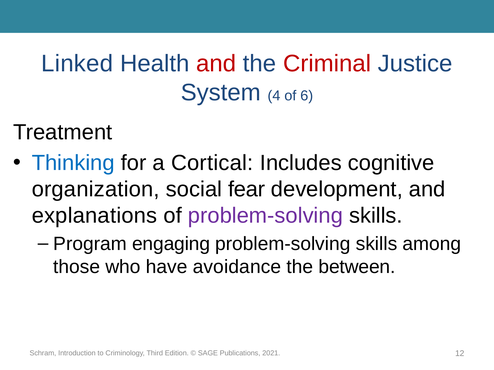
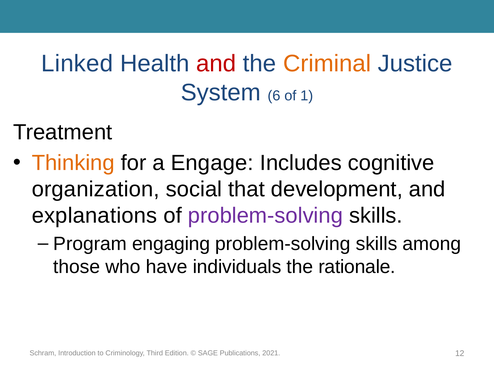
Criminal colour: red -> orange
4: 4 -> 6
6: 6 -> 1
Thinking colour: blue -> orange
Cortical: Cortical -> Engage
fear: fear -> that
avoidance: avoidance -> individuals
between: between -> rationale
